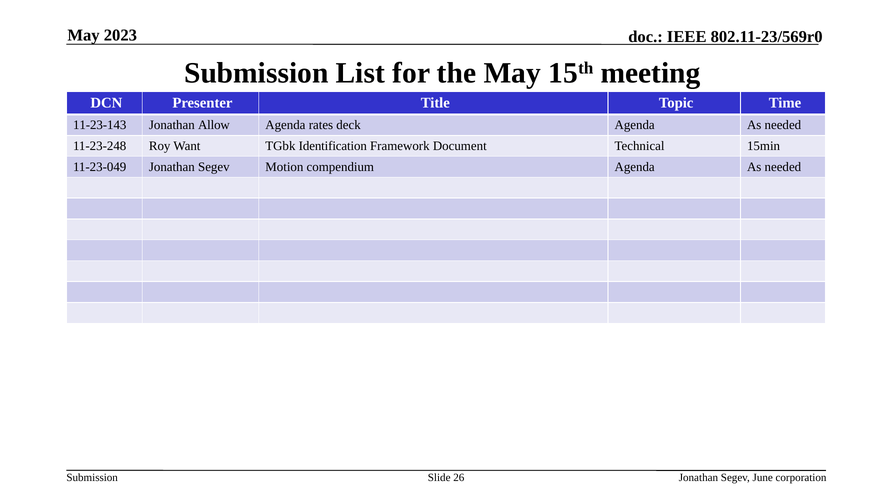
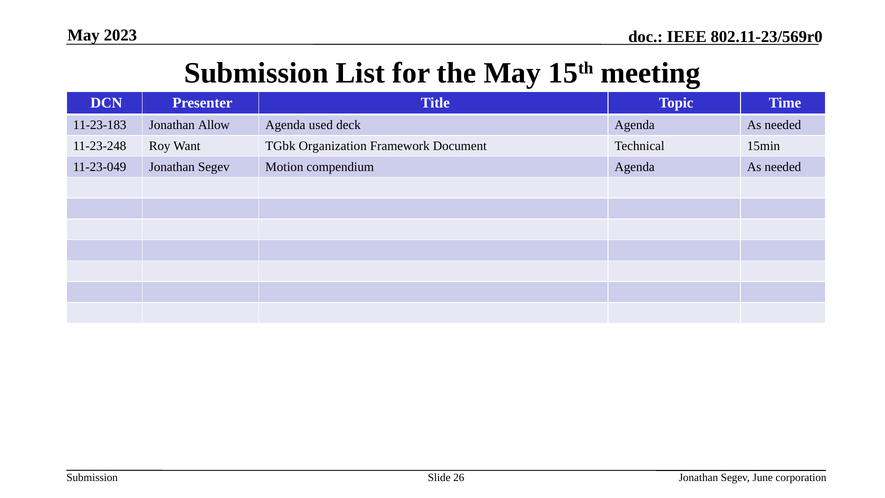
11-23-143: 11-23-143 -> 11-23-183
rates: rates -> used
Identification: Identification -> Organization
